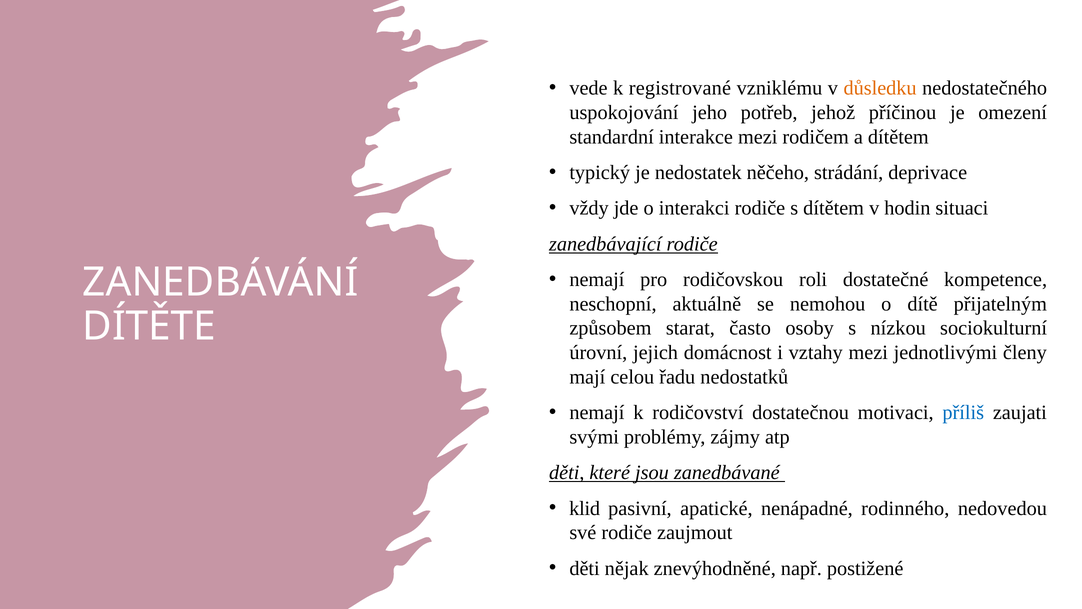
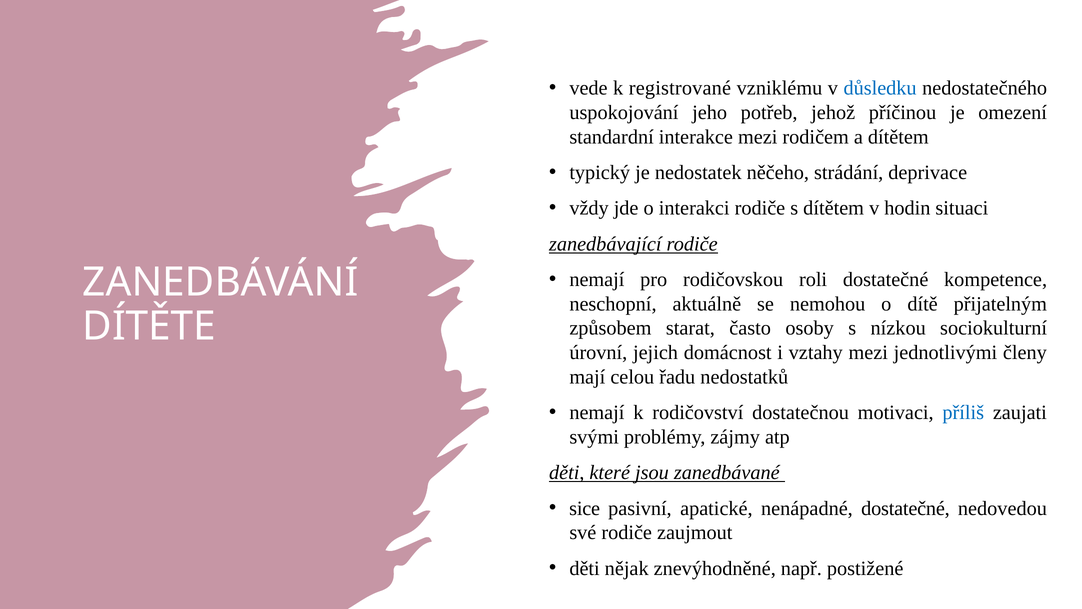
důsledku colour: orange -> blue
klid: klid -> sice
nenápadné rodinného: rodinného -> dostatečné
